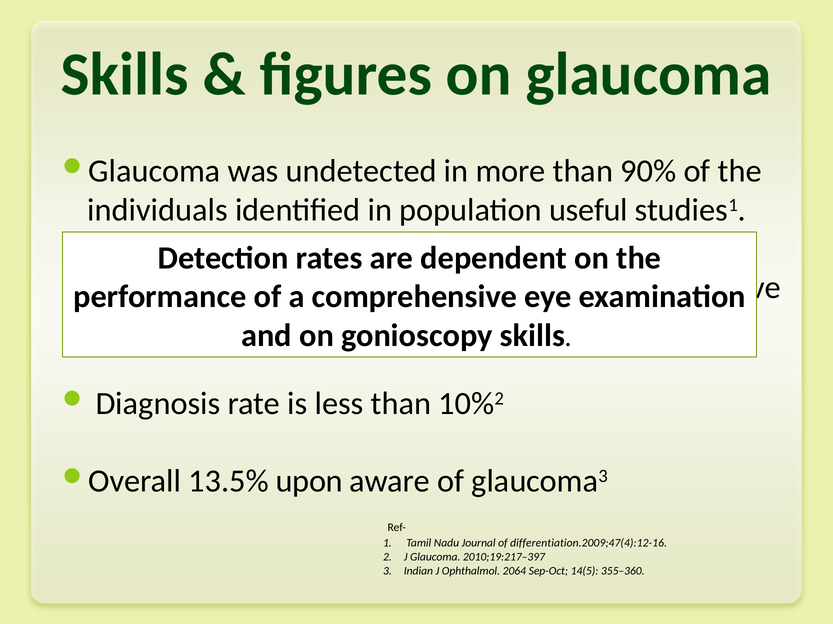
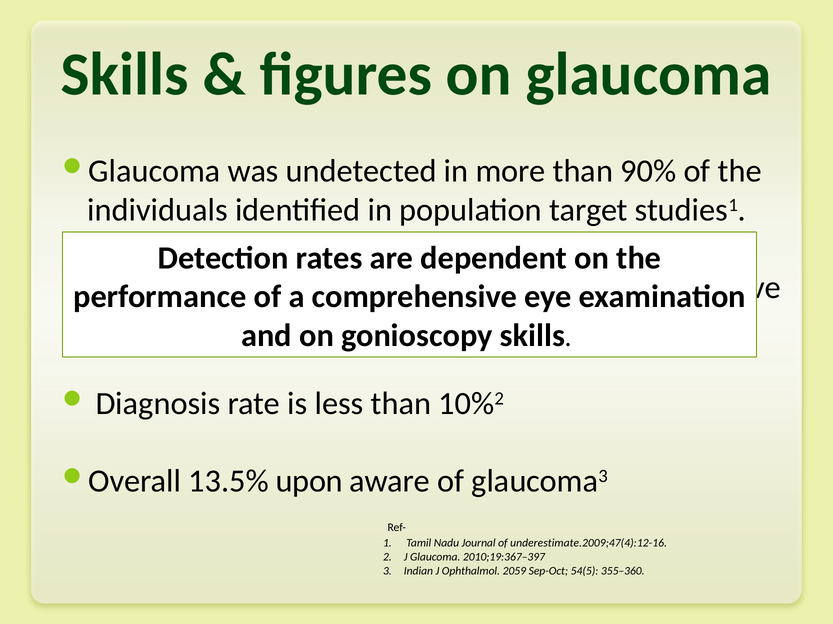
useful: useful -> target
differentiation.2009;47(4):12-16: differentiation.2009;47(4):12-16 -> underestimate.2009;47(4):12-16
2010;19:217–397: 2010;19:217–397 -> 2010;19:367–397
2064: 2064 -> 2059
14(5: 14(5 -> 54(5
